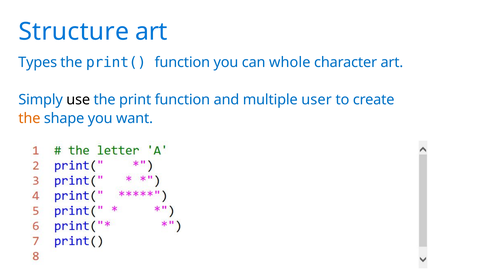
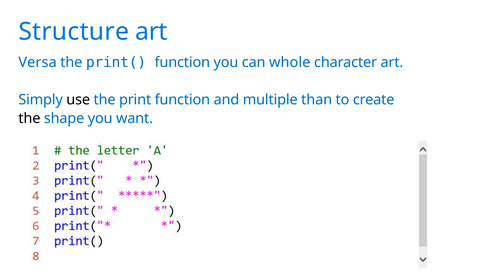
Types: Types -> Versa
user: user -> than
the at (29, 119) colour: orange -> black
